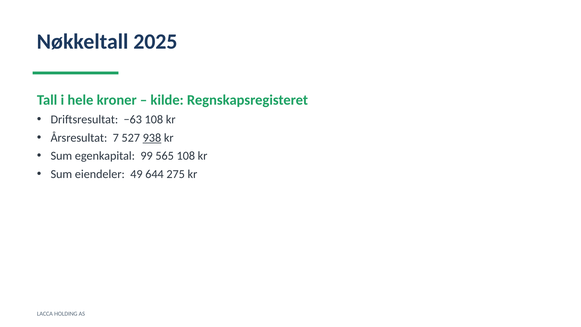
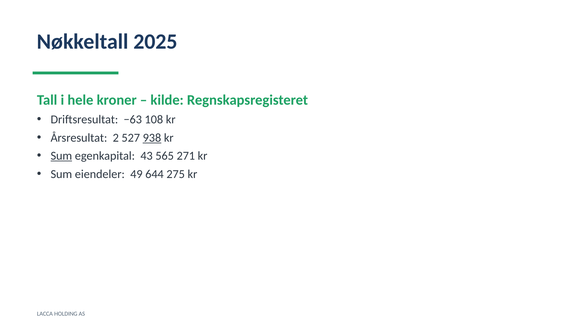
7: 7 -> 2
Sum at (61, 156) underline: none -> present
99: 99 -> 43
565 108: 108 -> 271
